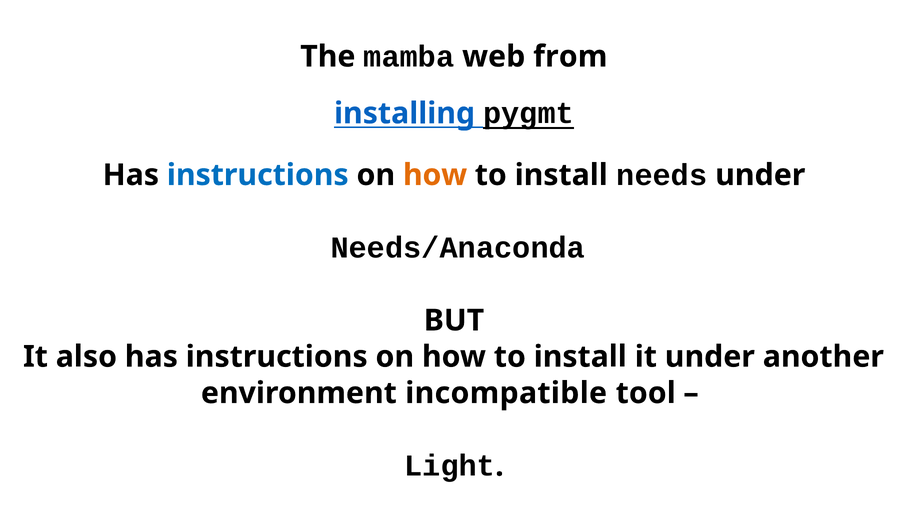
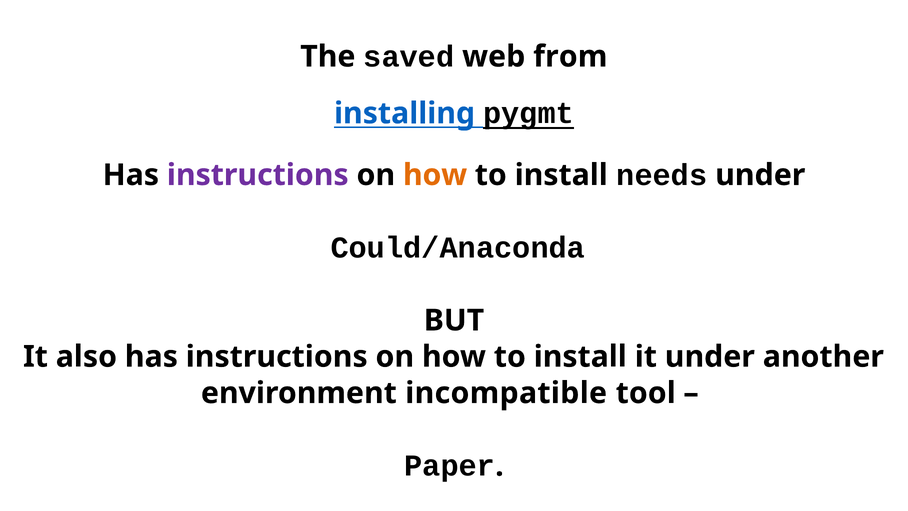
mamba: mamba -> saved
instructions at (258, 175) colour: blue -> purple
Needs/Anaconda: Needs/Anaconda -> Could/Anaconda
Light: Light -> Paper
